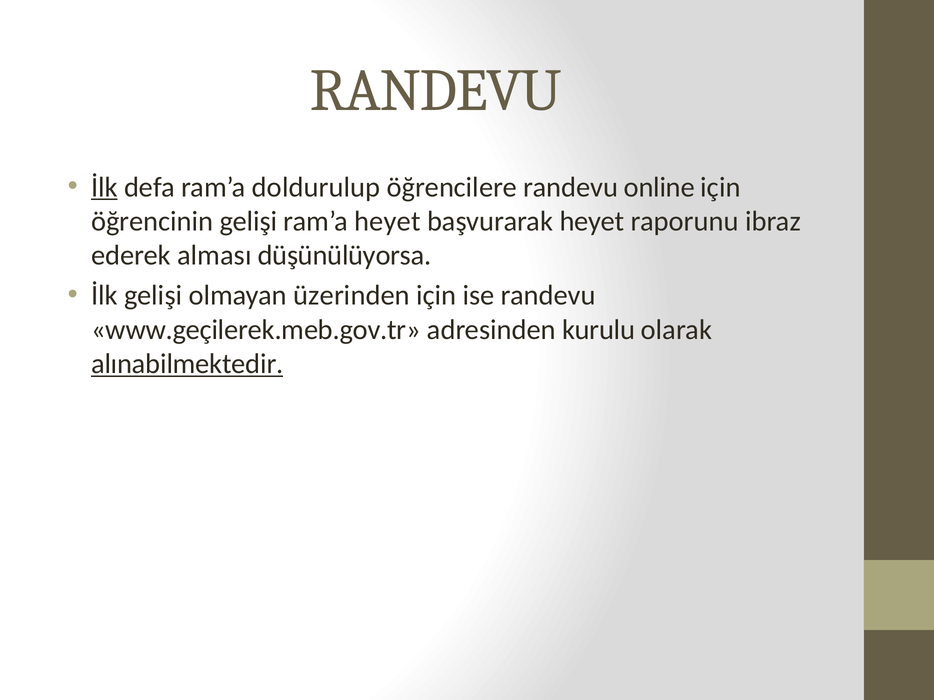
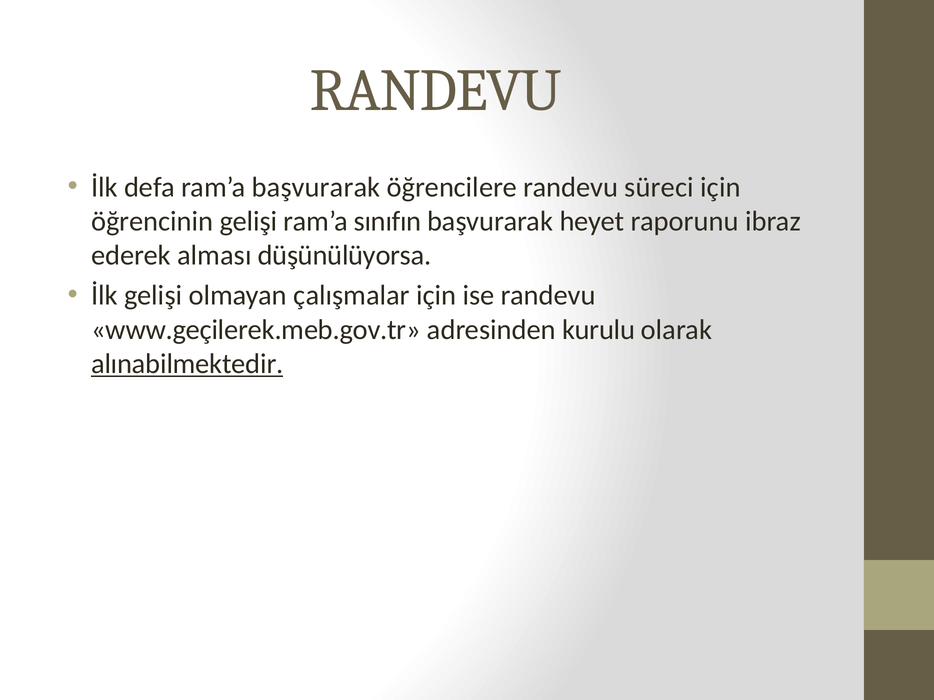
İlk at (104, 187) underline: present -> none
ram’a doldurulup: doldurulup -> başvurarak
online: online -> süreci
ram’a heyet: heyet -> sınıfın
üzerinden: üzerinden -> çalışmalar
